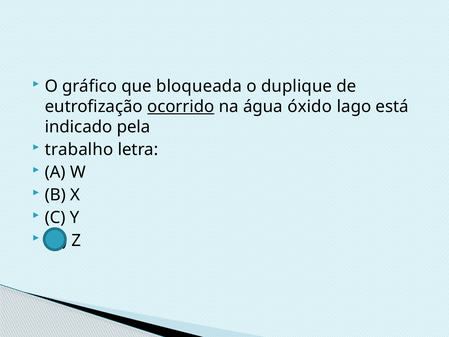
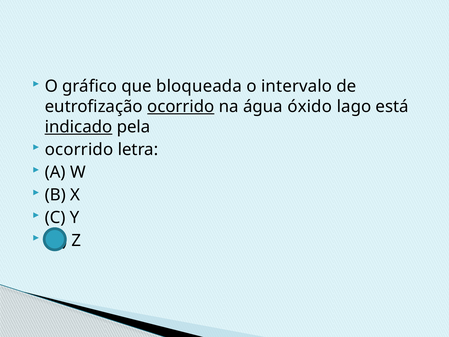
duplique: duplique -> intervalo
indicado underline: none -> present
trabalho at (79, 149): trabalho -> ocorrido
